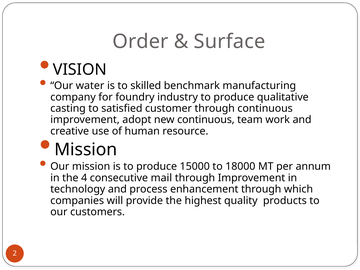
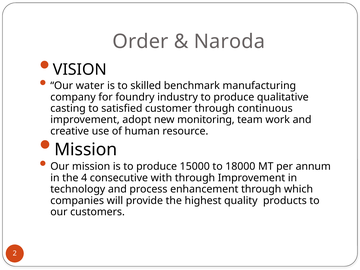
Surface: Surface -> Naroda
new continuous: continuous -> monitoring
mail: mail -> with
